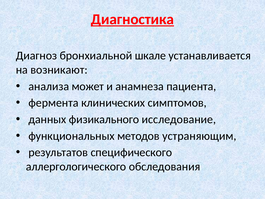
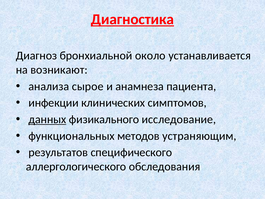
шкале: шкале -> около
может: может -> сырое
фермента: фермента -> инфекции
данных underline: none -> present
